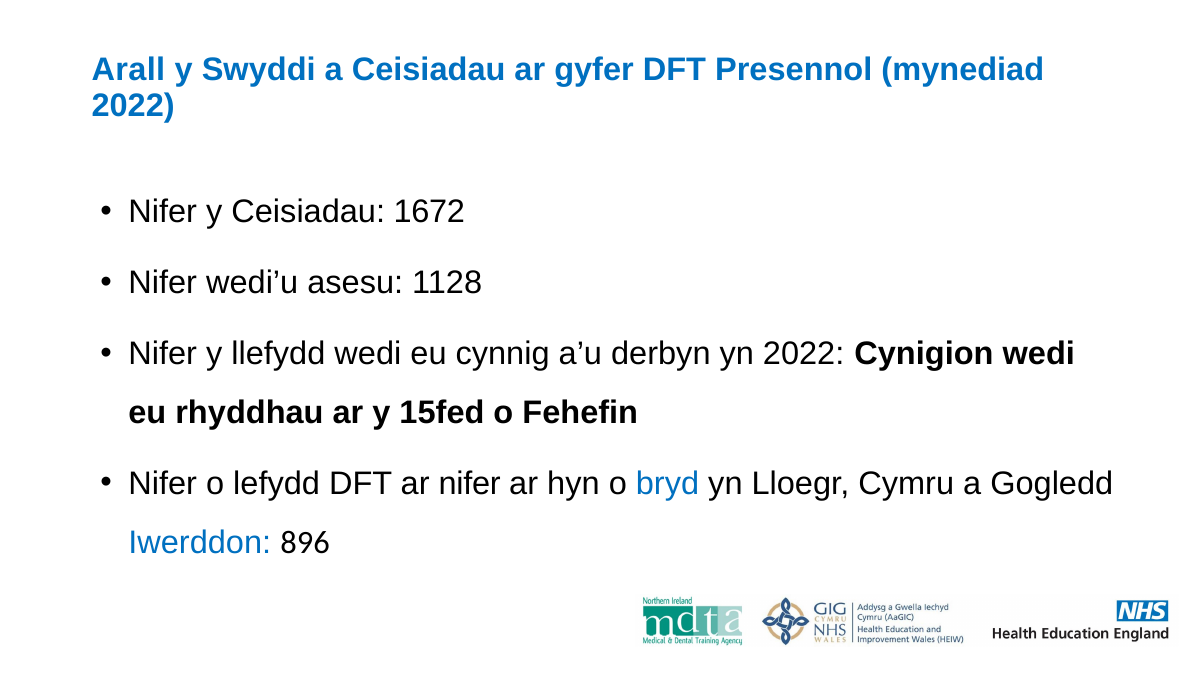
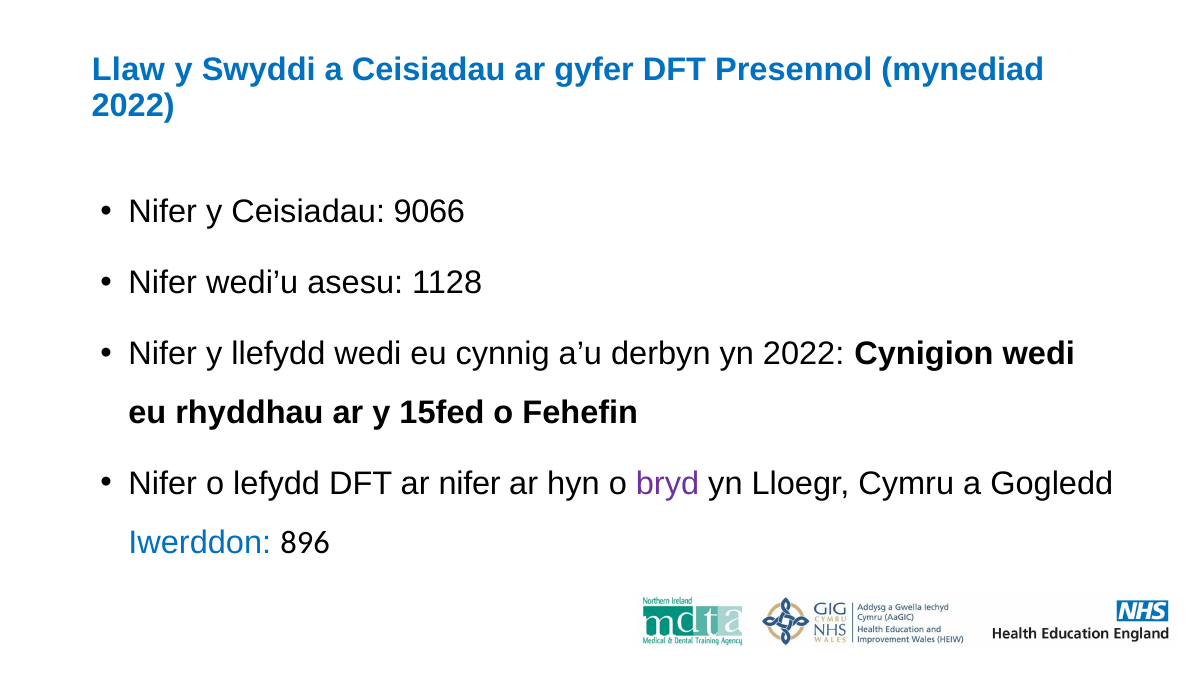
Arall: Arall -> Llaw
1672: 1672 -> 9066
bryd colour: blue -> purple
